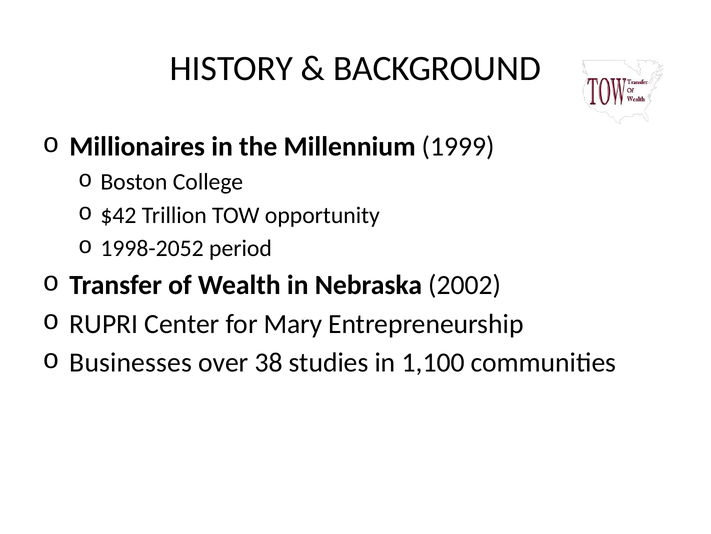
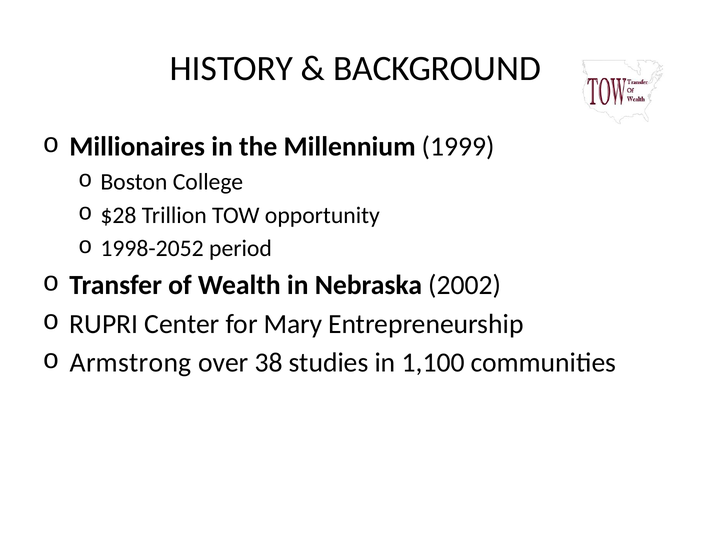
$42: $42 -> $28
Businesses: Businesses -> Armstrong
